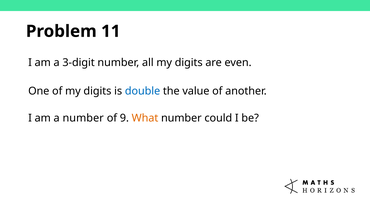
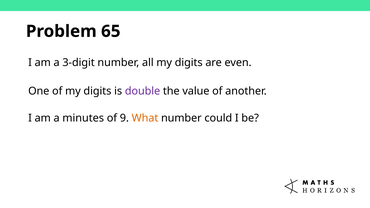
11: 11 -> 65
double colour: blue -> purple
a number: number -> minutes
